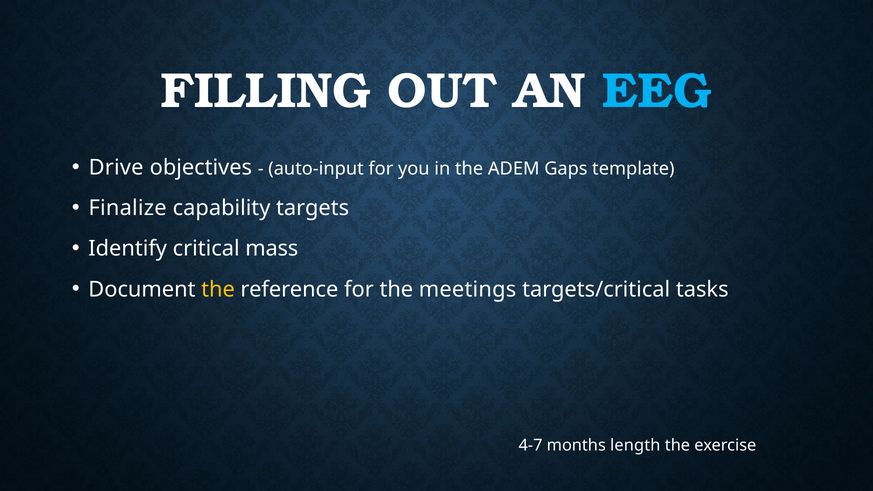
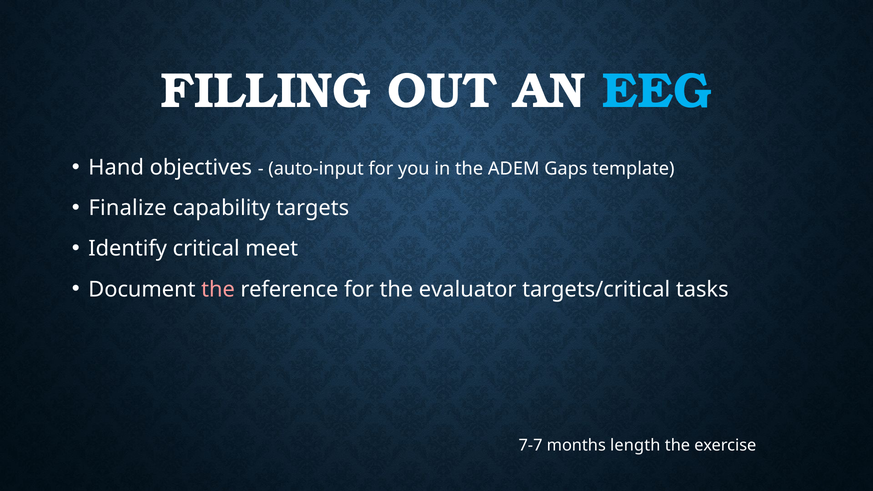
Drive: Drive -> Hand
mass: mass -> meet
the at (218, 289) colour: yellow -> pink
meetings: meetings -> evaluator
4-7: 4-7 -> 7-7
